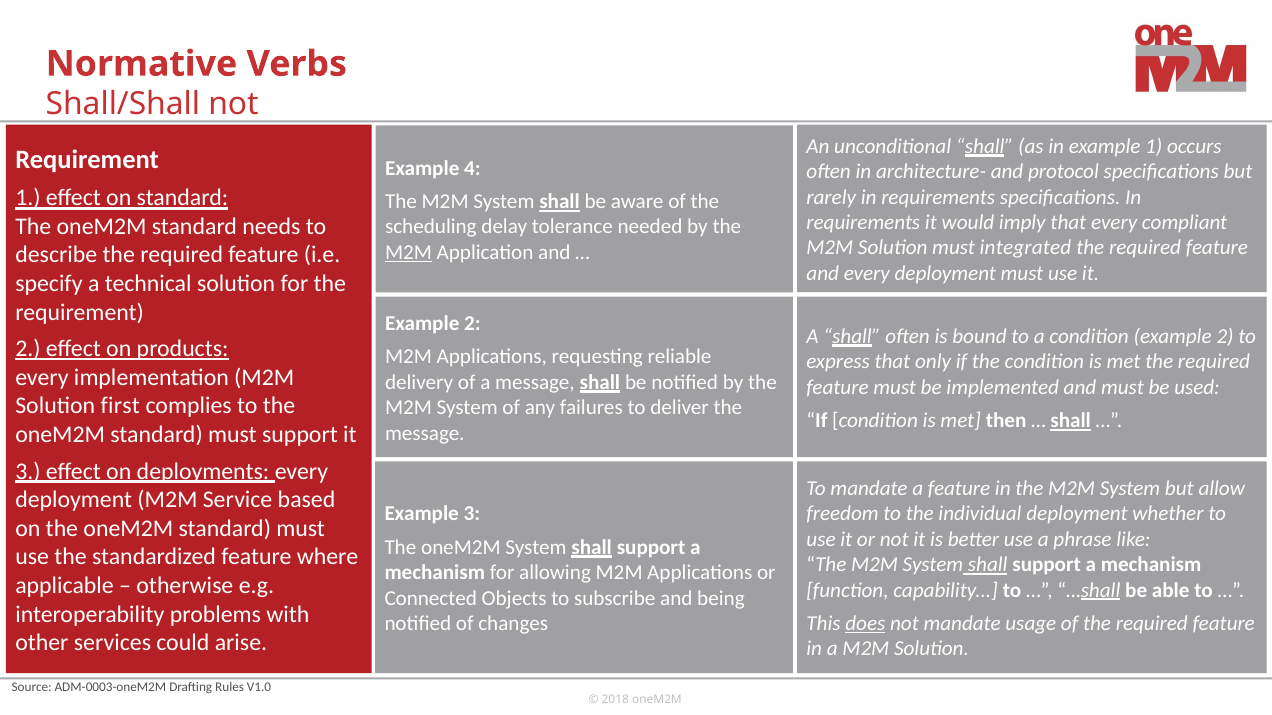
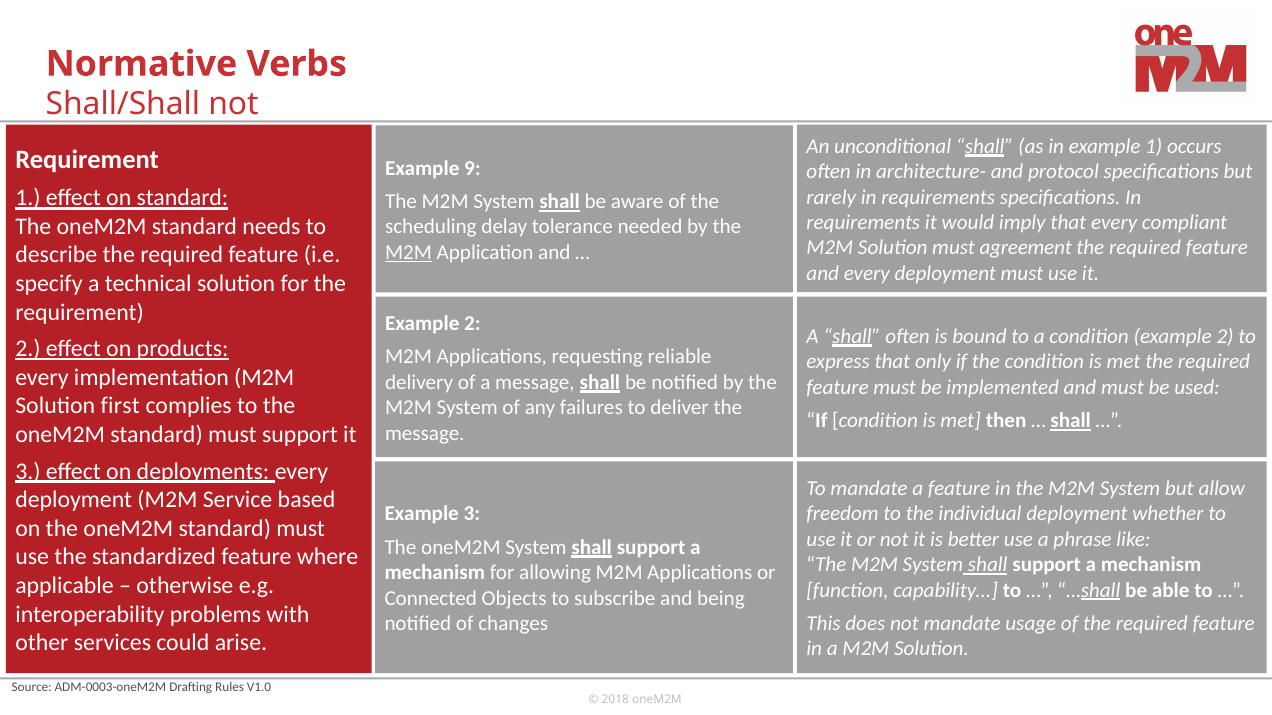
4: 4 -> 9
integrated: integrated -> agreement
does underline: present -> none
